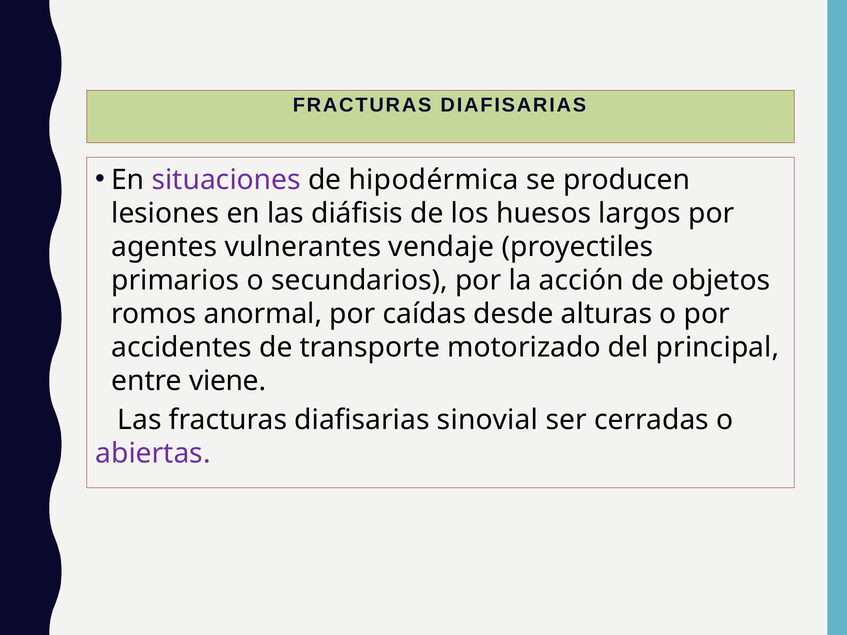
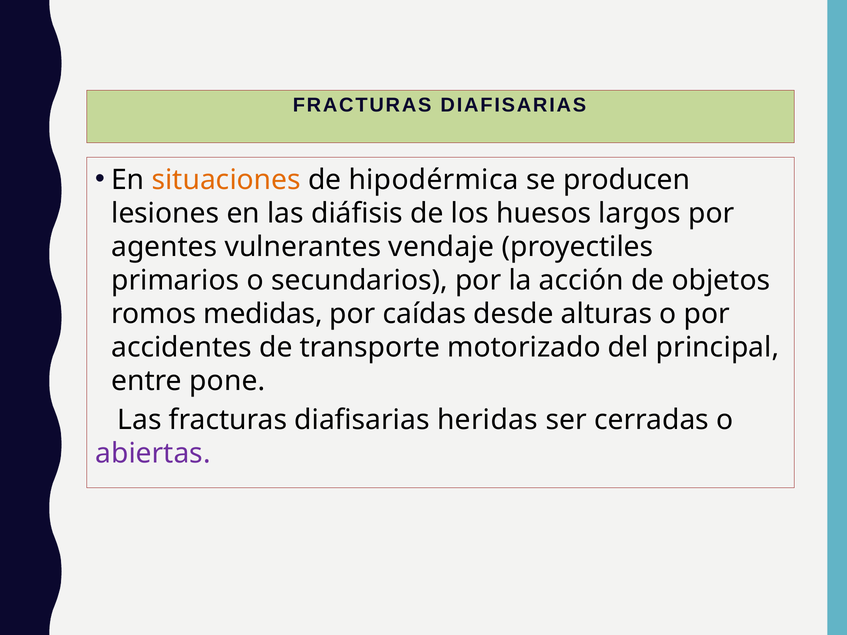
situaciones colour: purple -> orange
anormal: anormal -> medidas
viene: viene -> pone
sinovial: sinovial -> heridas
